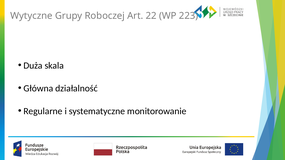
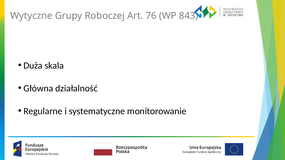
22: 22 -> 76
223: 223 -> 843
